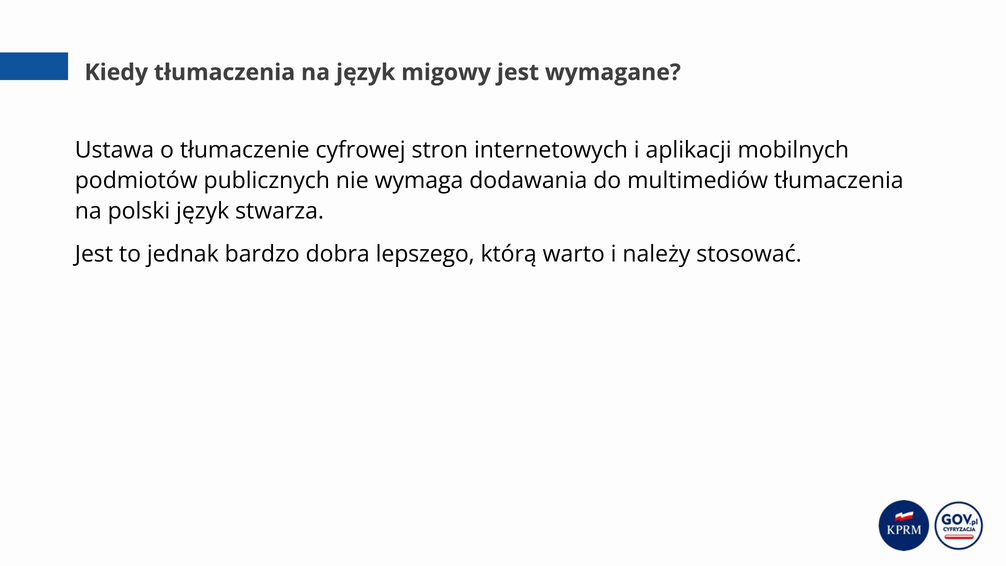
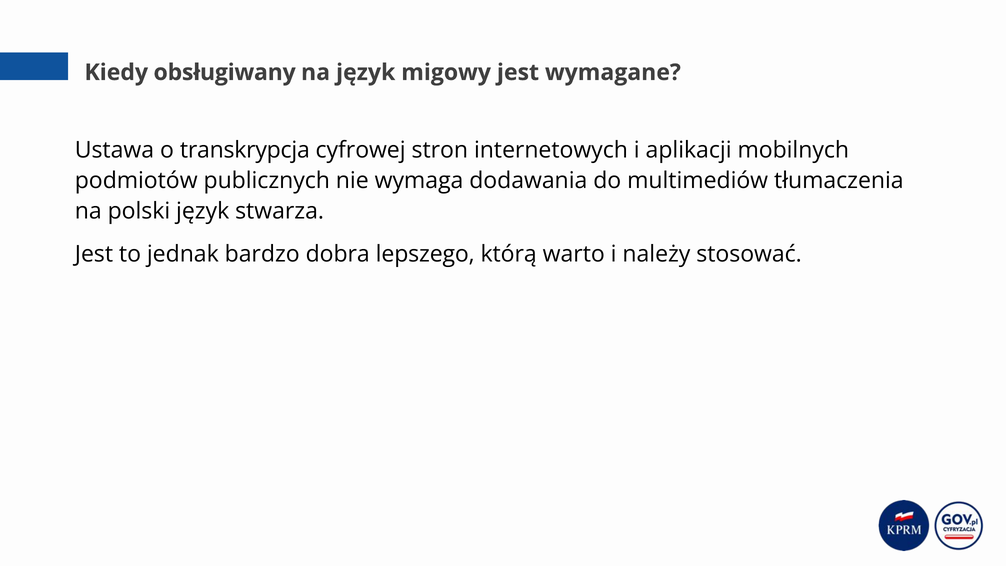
Kiedy tłumaczenia: tłumaczenia -> obsługiwany
tłumaczenie: tłumaczenie -> transkrypcja
